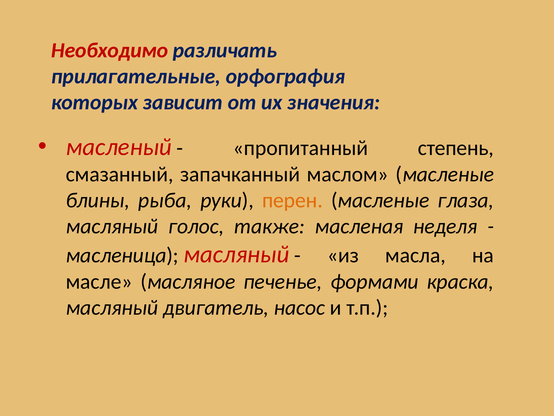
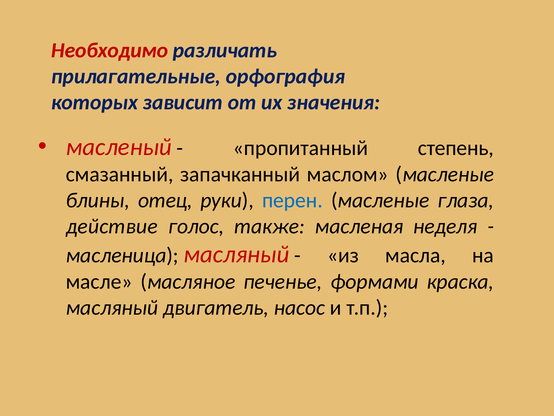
рыба: рыба -> отец
перен colour: orange -> blue
масляный at (112, 226): масляный -> действие
